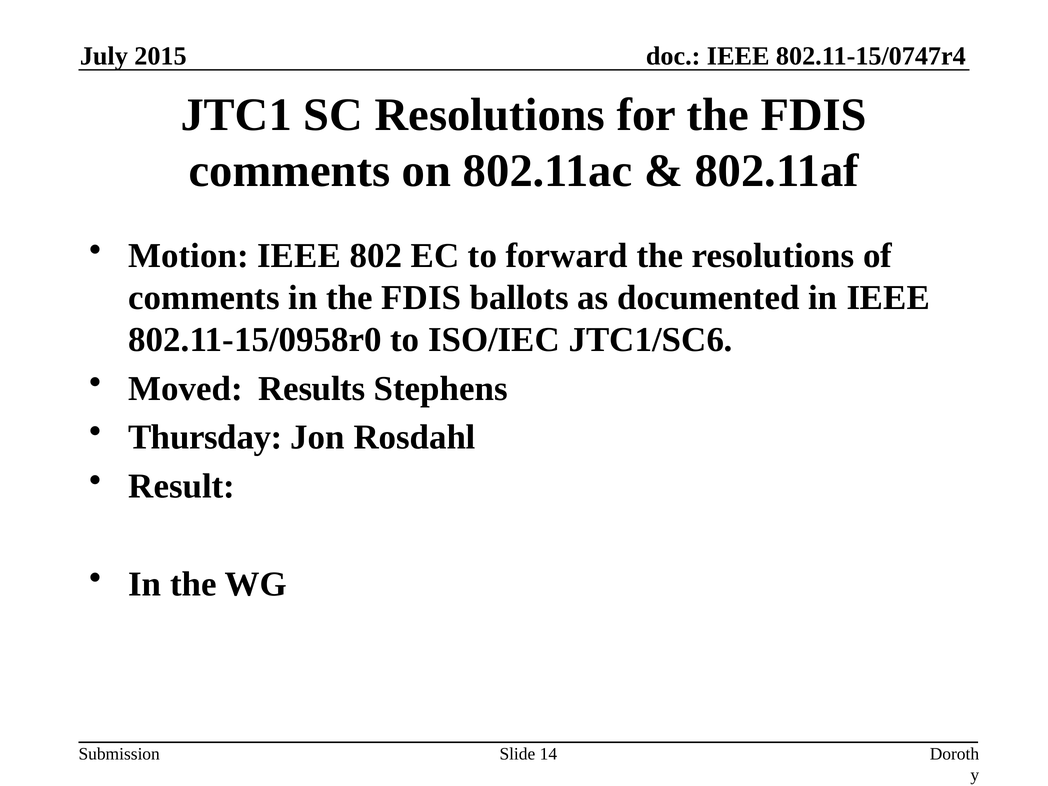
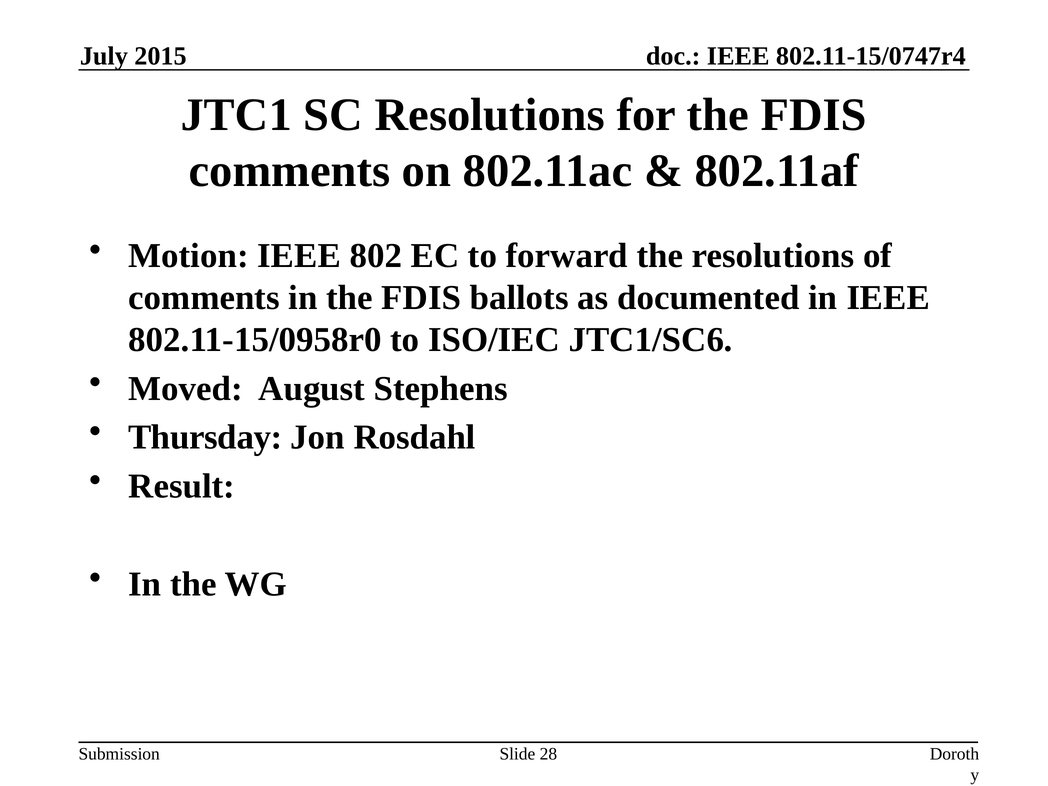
Results: Results -> August
14: 14 -> 28
